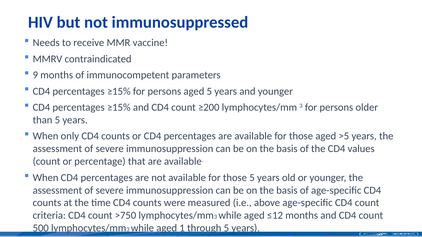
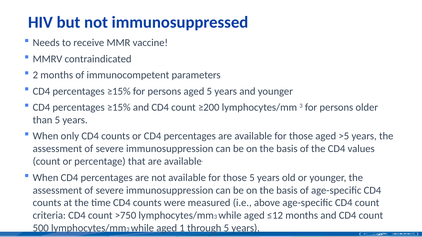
9: 9 -> 2
